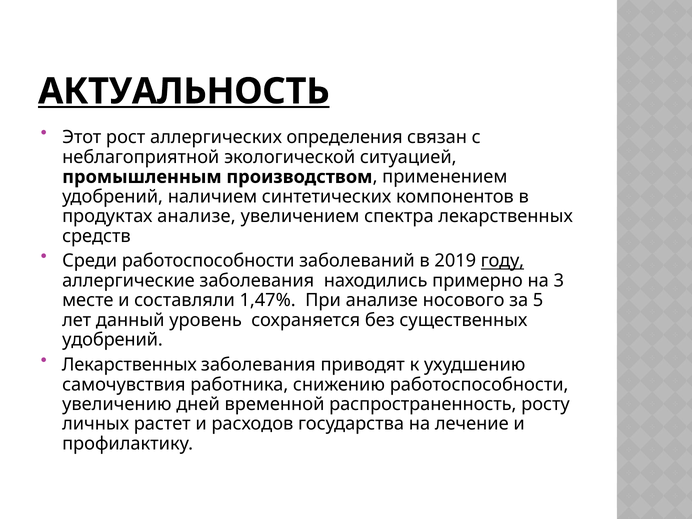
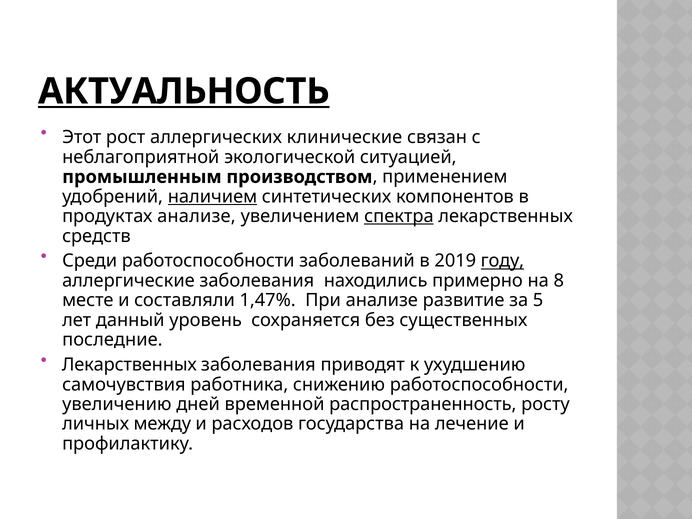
определения: определения -> клинические
наличием underline: none -> present
спектра underline: none -> present
3: 3 -> 8
носового: носового -> развитие
удобрений at (112, 340): удобрений -> последние
растет: растет -> между
